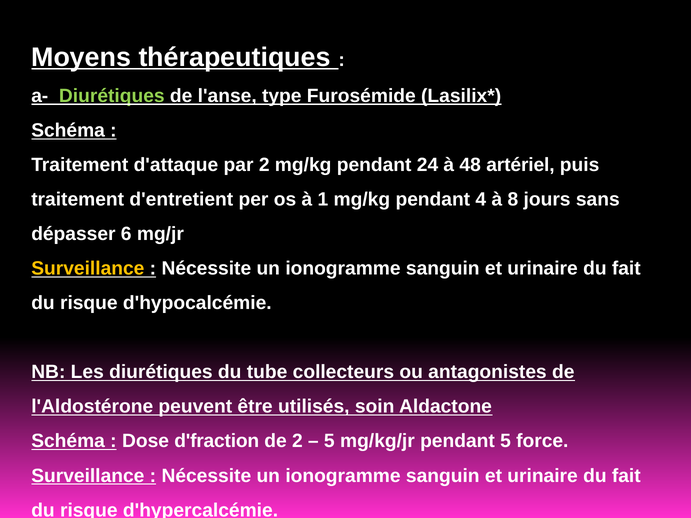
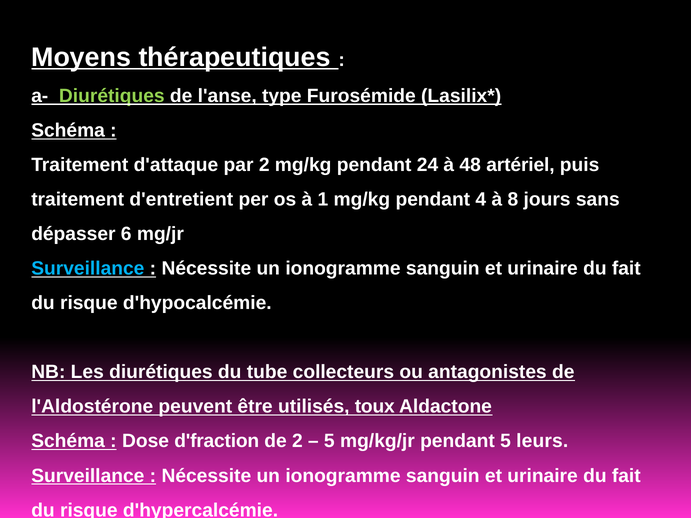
Surveillance at (88, 269) colour: yellow -> light blue
soin: soin -> toux
force: force -> leurs
